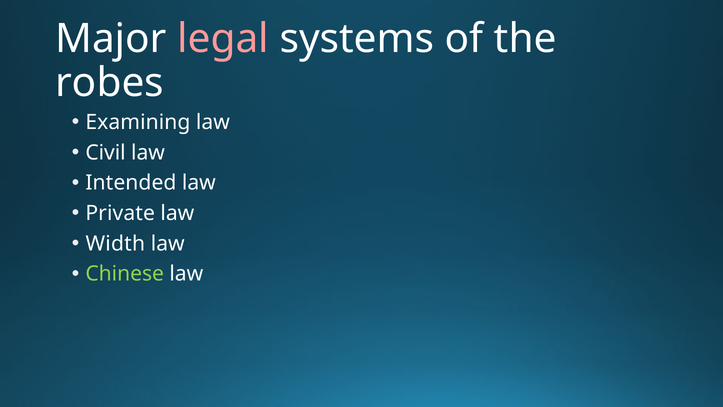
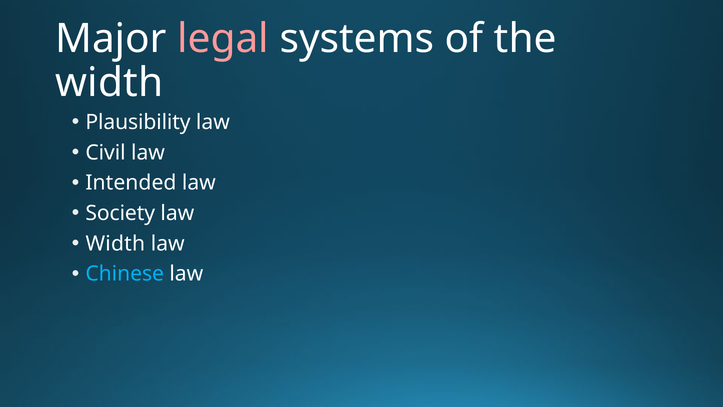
robes at (110, 83): robes -> width
Examining: Examining -> Plausibility
Private: Private -> Society
Chinese colour: light green -> light blue
